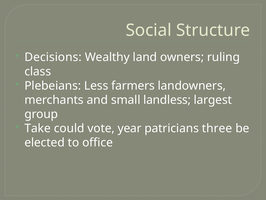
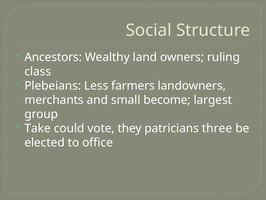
Decisions: Decisions -> Ancestors
landless: landless -> become
year: year -> they
